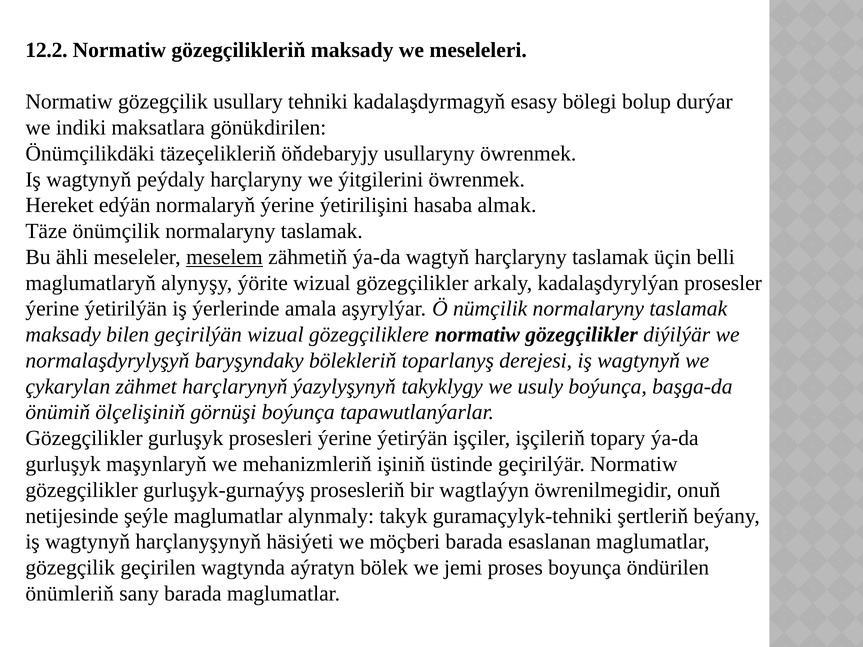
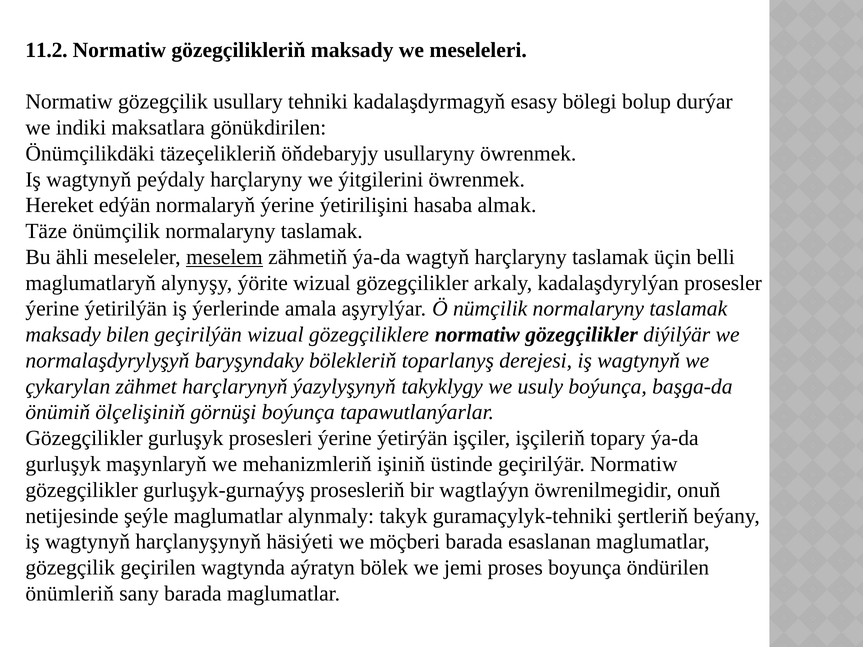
12.2: 12.2 -> 11.2
